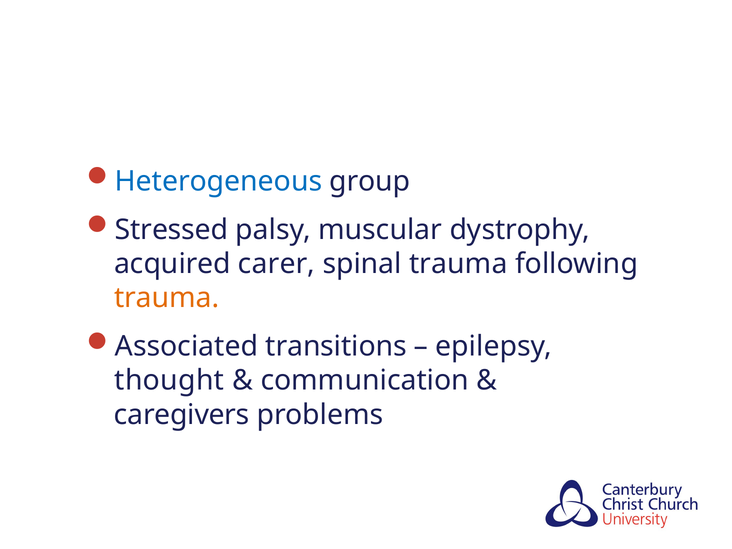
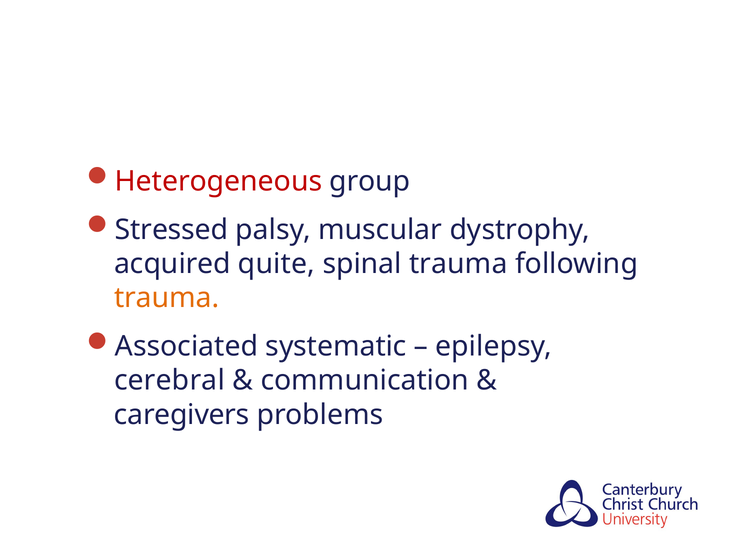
Heterogeneous colour: blue -> red
carer: carer -> quite
transitions: transitions -> systematic
thought: thought -> cerebral
